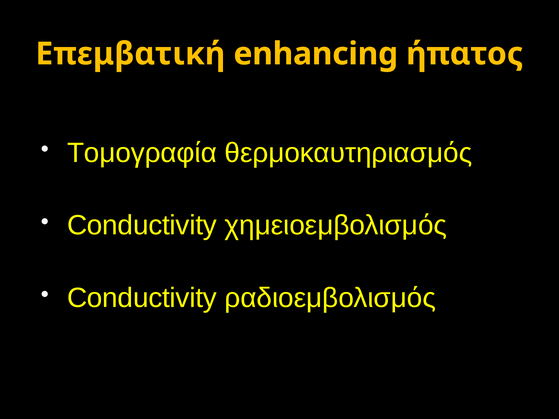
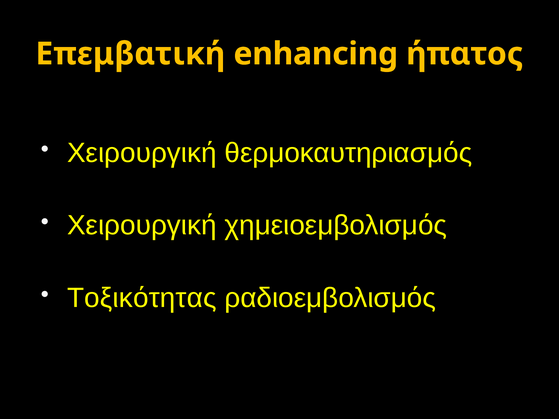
Τομογραφία at (142, 153): Τομογραφία -> Χειρουργική
Conductivity at (142, 226): Conductivity -> Χειρουργική
Conductivity at (142, 298): Conductivity -> Τοξικότητας
